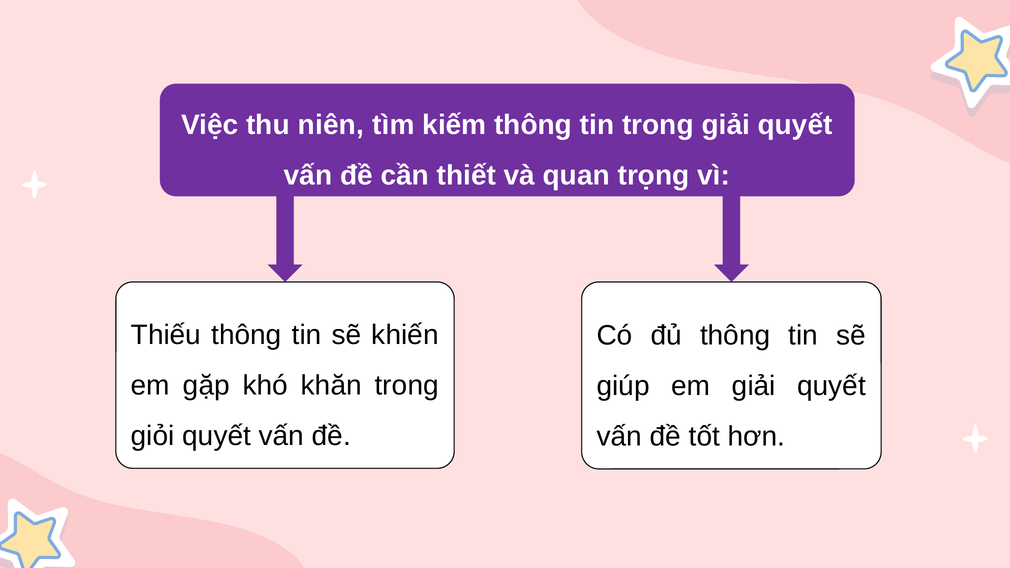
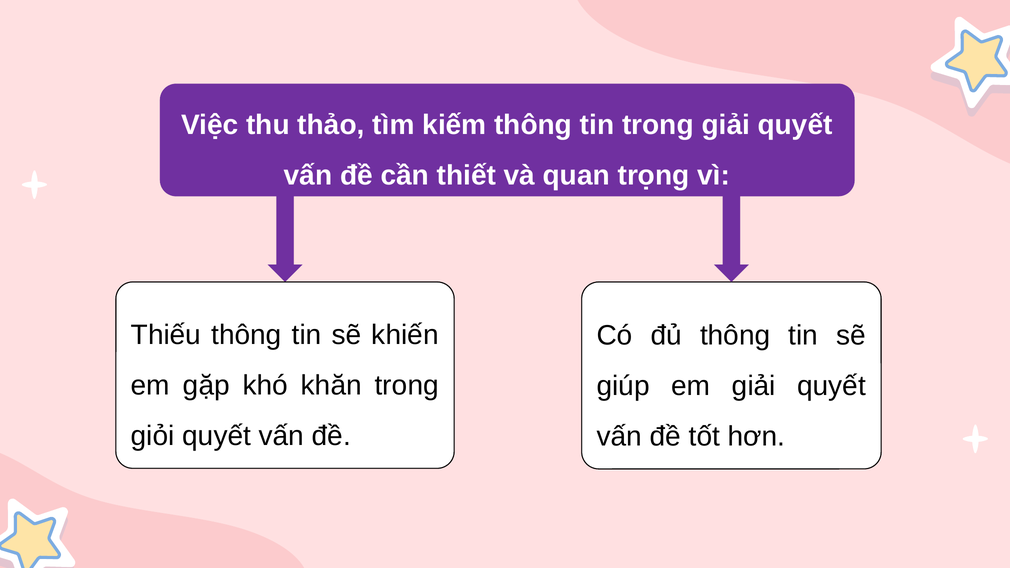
niên: niên -> thảo
